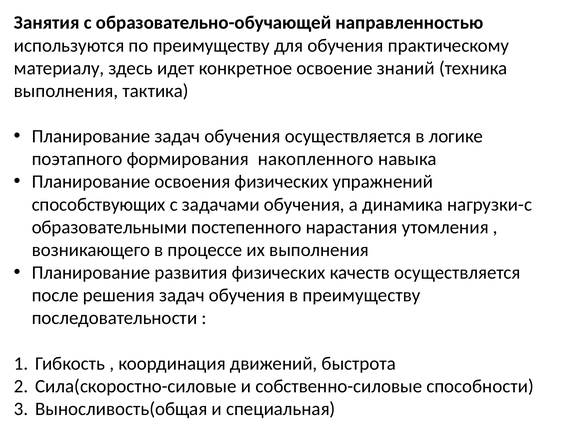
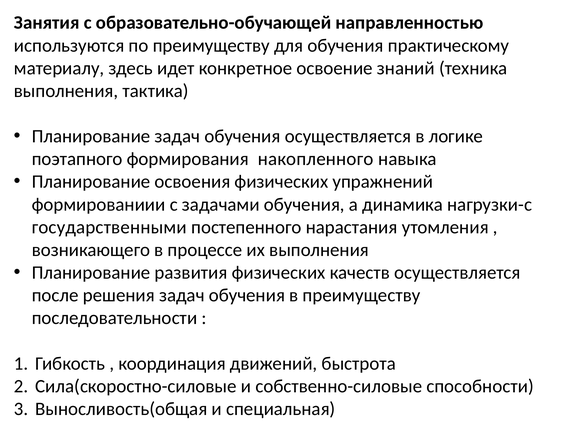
способствующих: способствующих -> формированиии
образовательными: образовательными -> государственными
